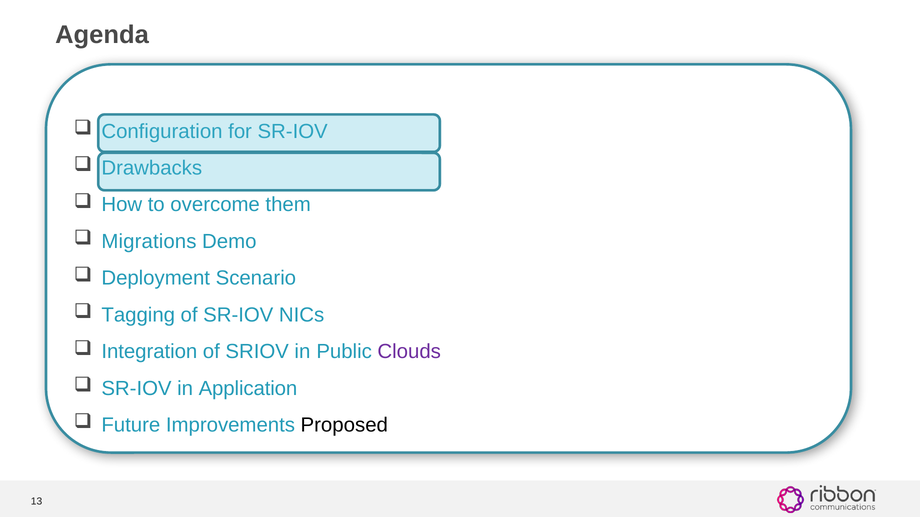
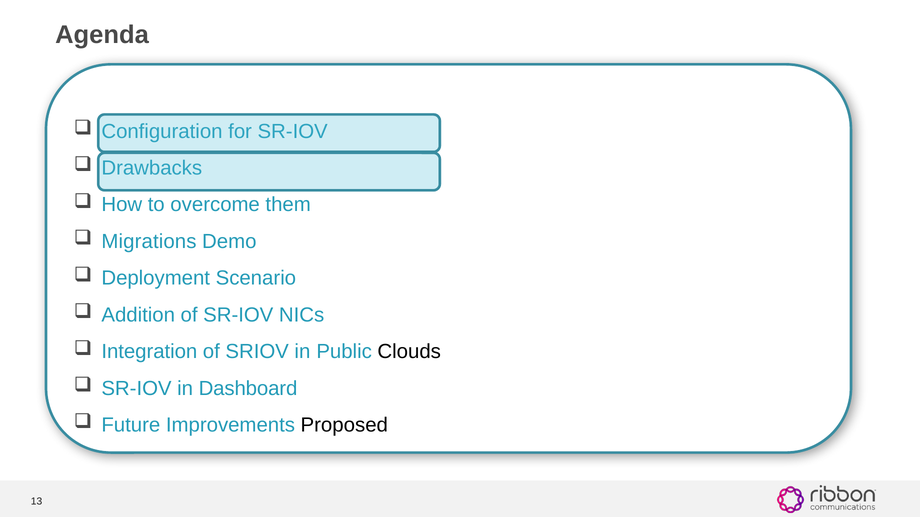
Tagging: Tagging -> Addition
Clouds colour: purple -> black
Application: Application -> Dashboard
